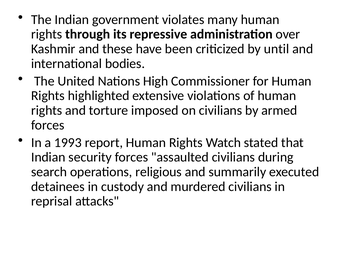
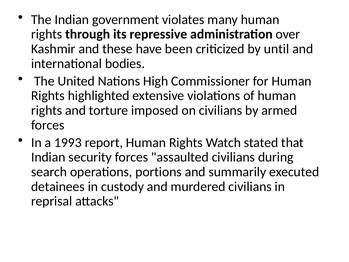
religious: religious -> portions
